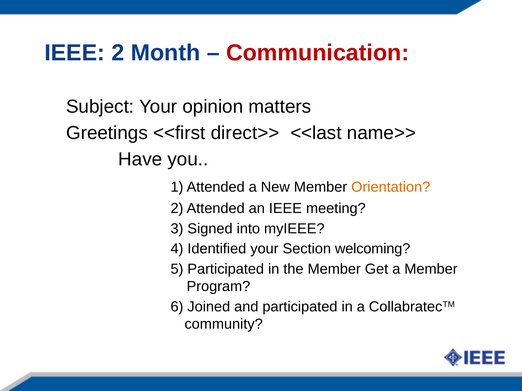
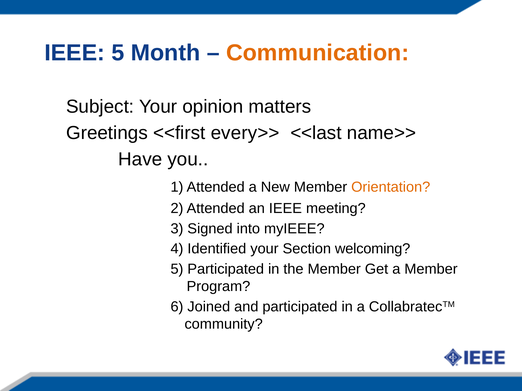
IEEE 2: 2 -> 5
Communication colour: red -> orange
direct>>: direct>> -> every>>
